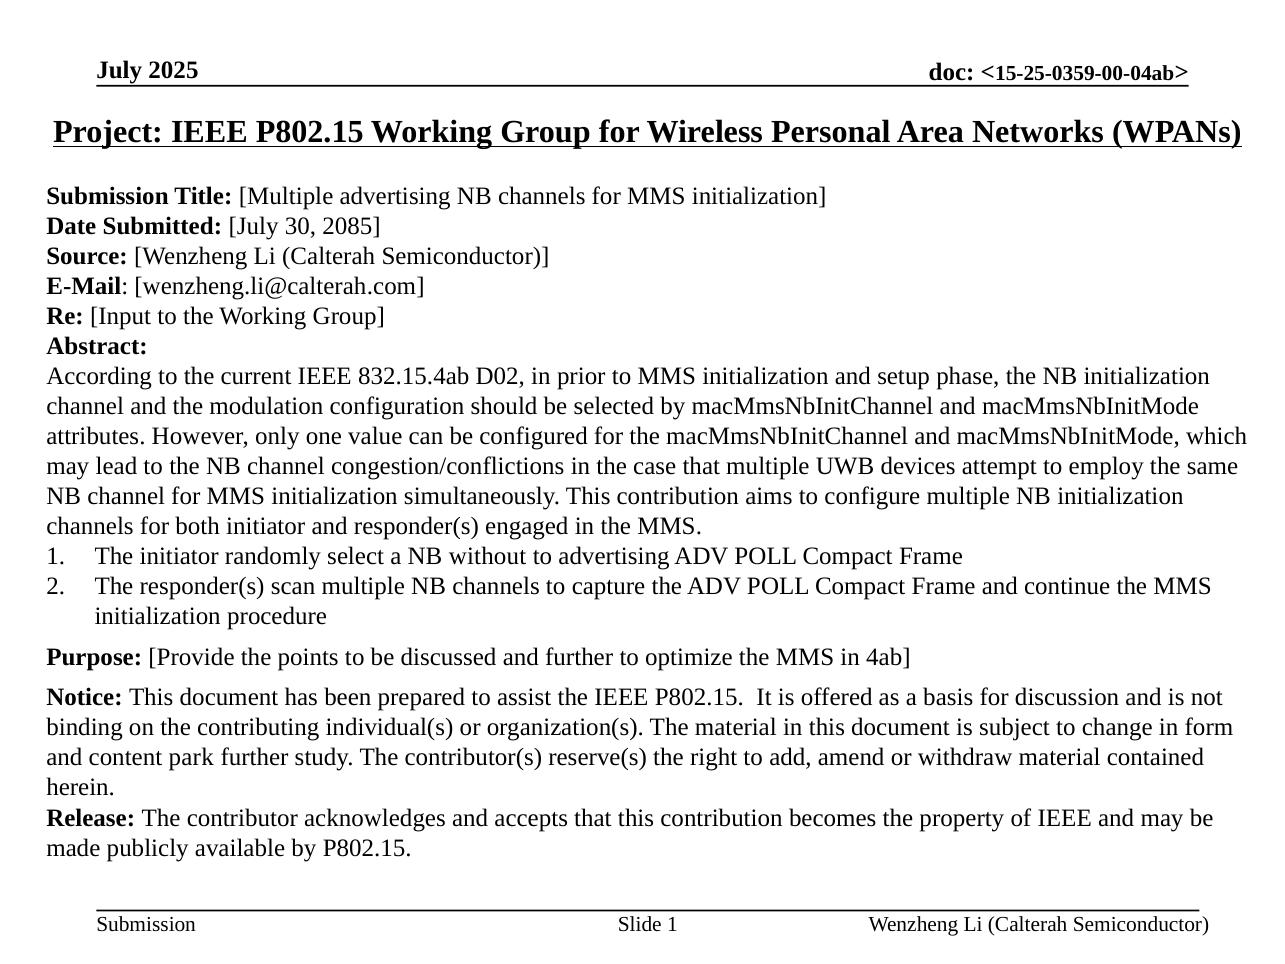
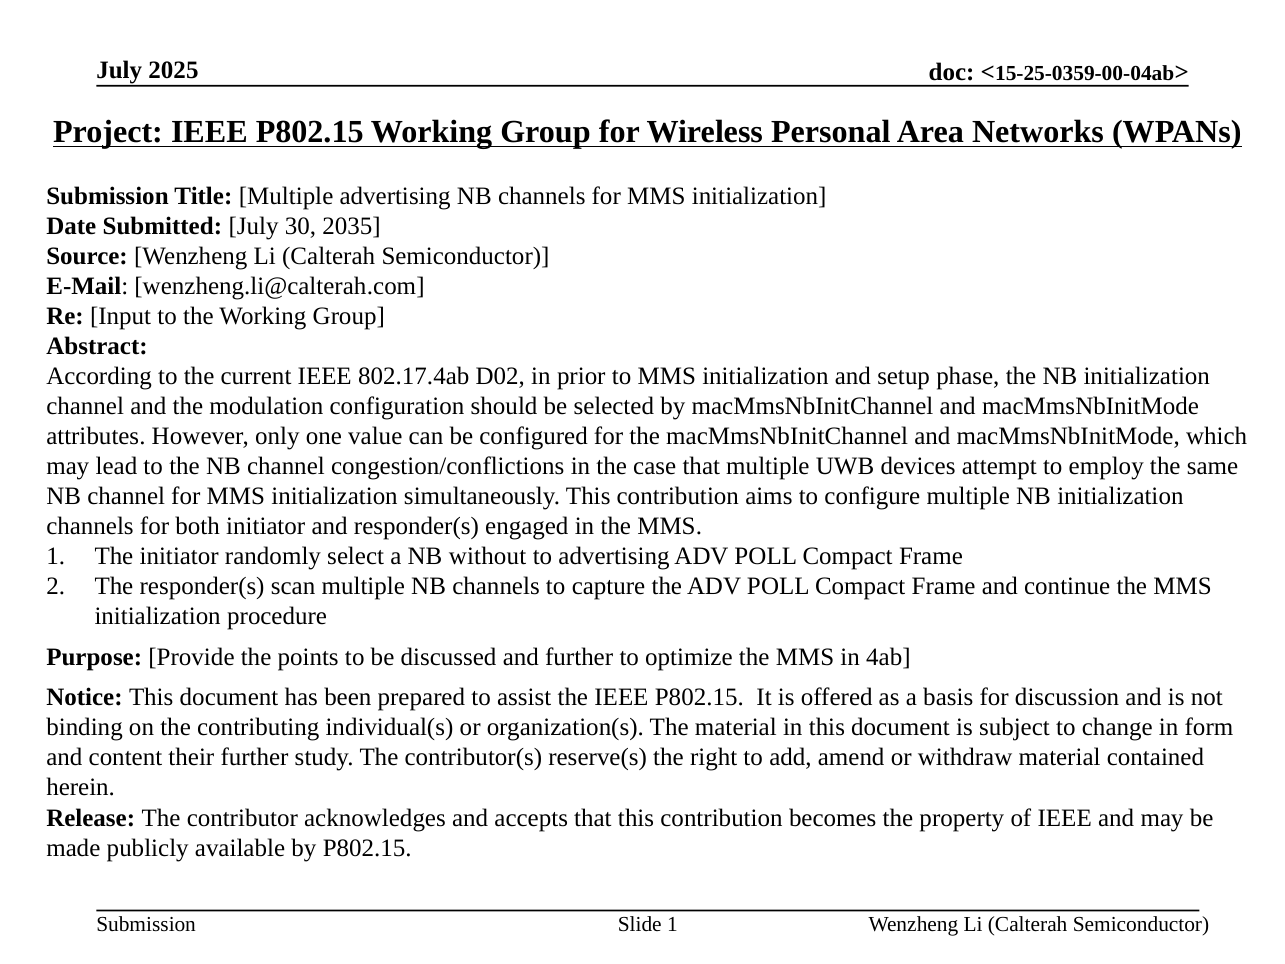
2085: 2085 -> 2035
832.15.4ab: 832.15.4ab -> 802.17.4ab
park: park -> their
